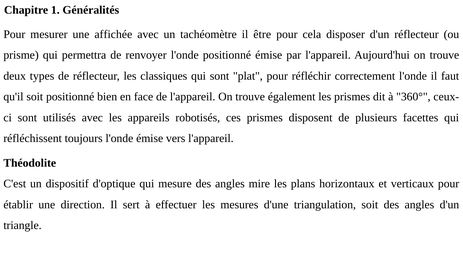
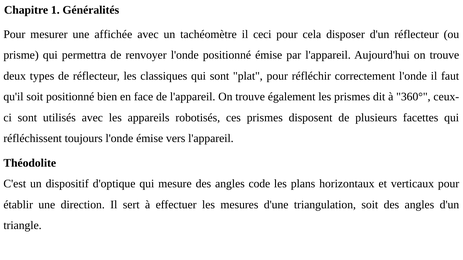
être: être -> ceci
mire: mire -> code
